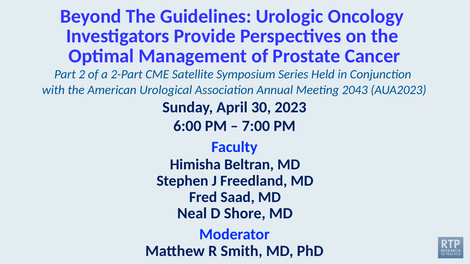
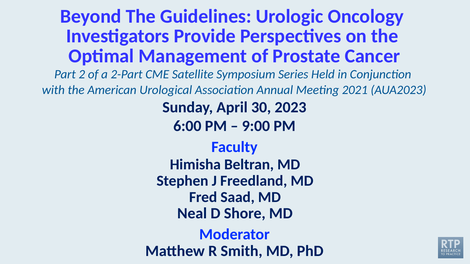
2043: 2043 -> 2021
7:00: 7:00 -> 9:00
